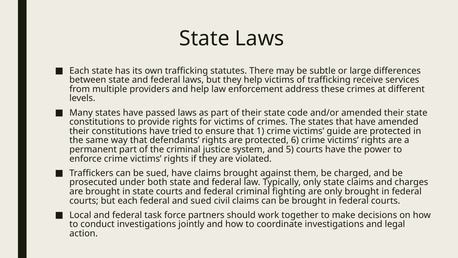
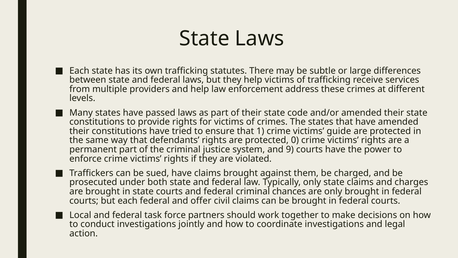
6: 6 -> 0
5: 5 -> 9
fighting: fighting -> chances
and sued: sued -> offer
